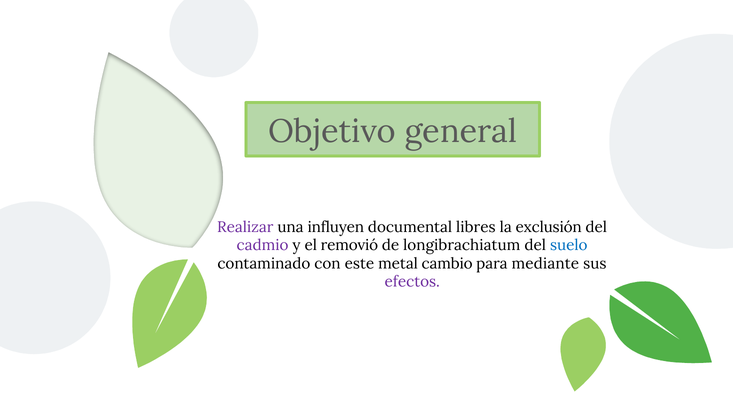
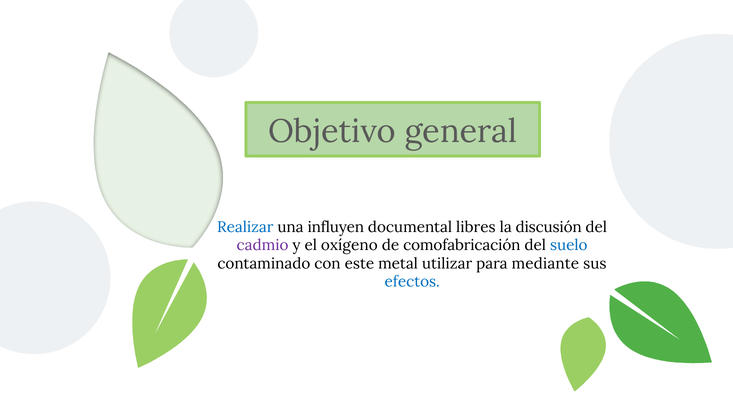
Realizar colour: purple -> blue
exclusión: exclusión -> discusión
removió: removió -> oxígeno
longibrachiatum: longibrachiatum -> comofabricación
cambio: cambio -> utilizar
efectos colour: purple -> blue
